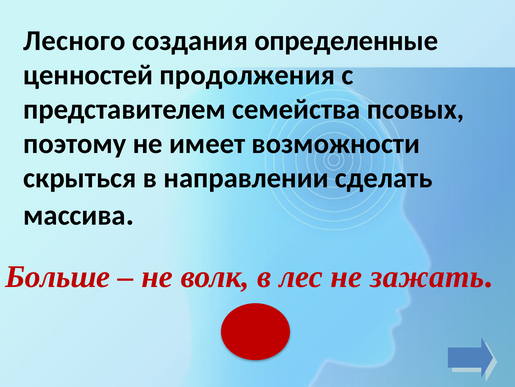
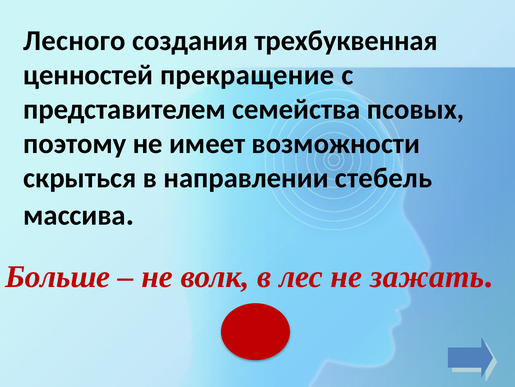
определенные: определенные -> трехбуквенная
продолжения: продолжения -> прекращение
сделать: сделать -> стебель
